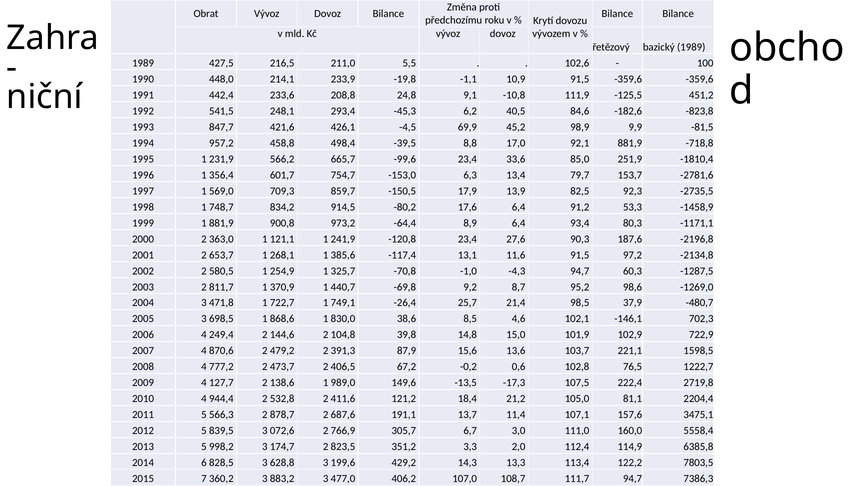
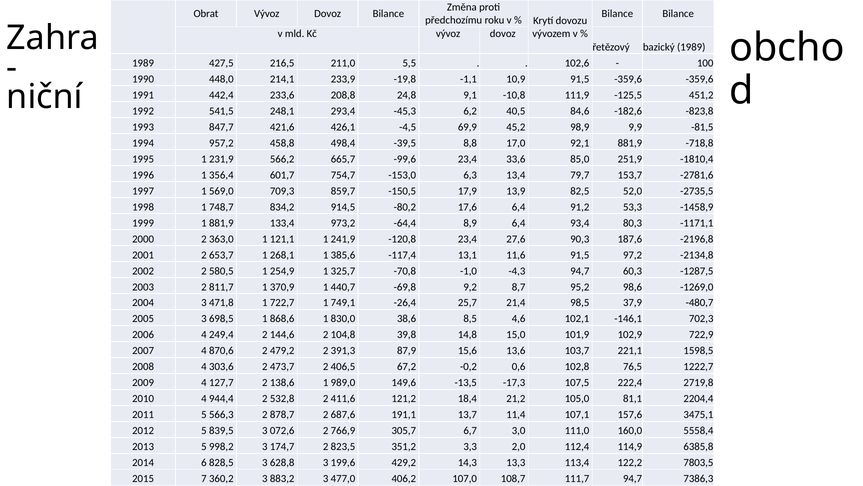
92,3: 92,3 -> 52,0
900,8: 900,8 -> 133,4
777,2: 777,2 -> 303,6
